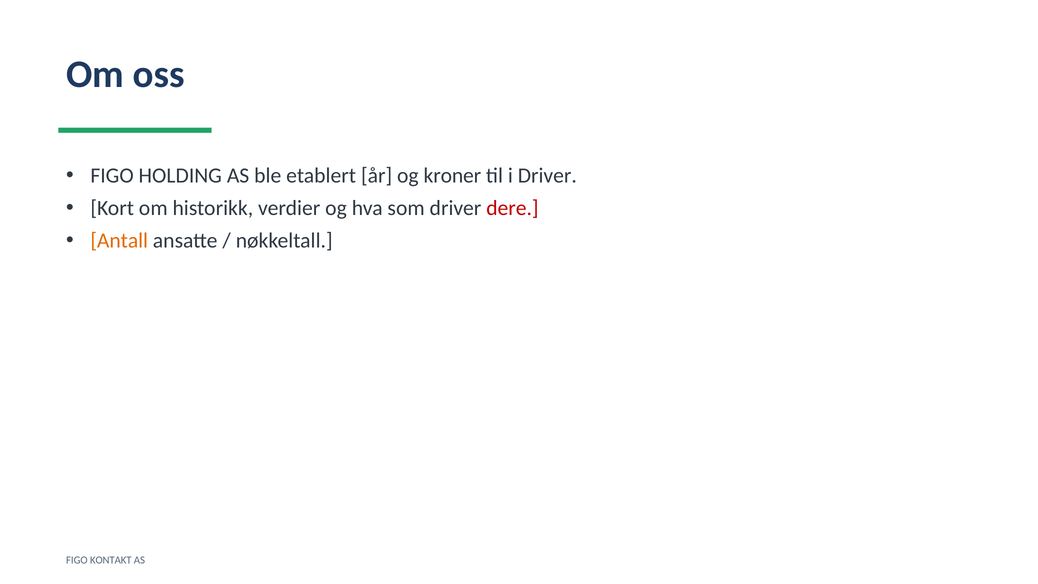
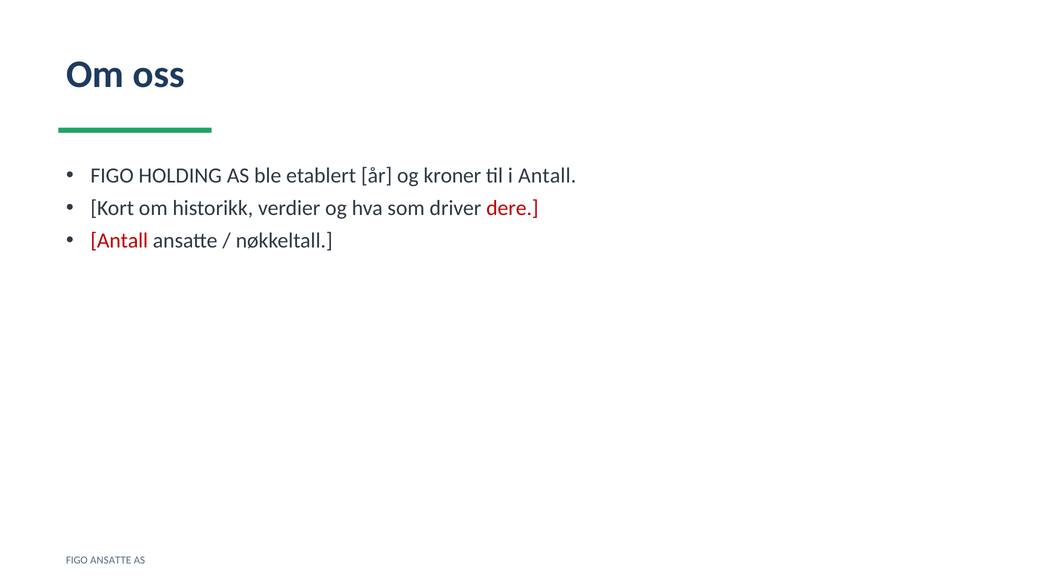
i Driver: Driver -> Antall
Antall at (119, 241) colour: orange -> red
FIGO KONTAKT: KONTAKT -> ANSATTE
